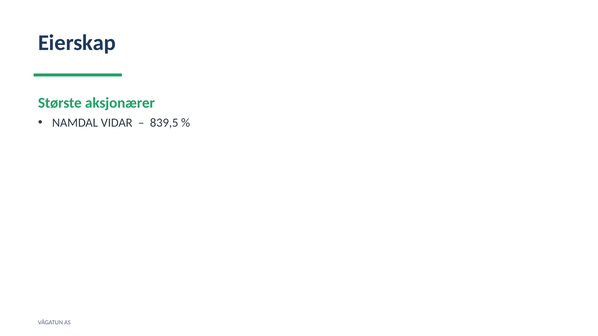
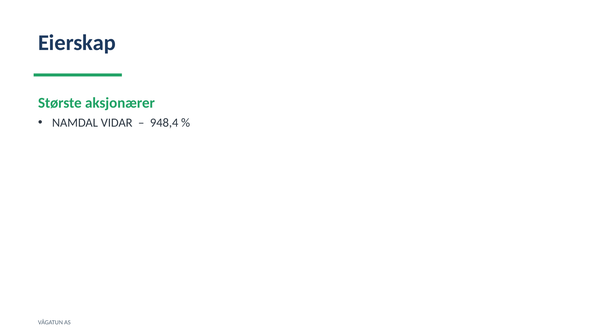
839,5: 839,5 -> 948,4
